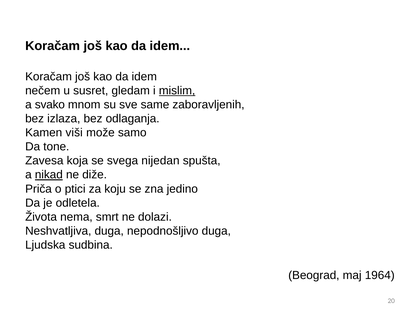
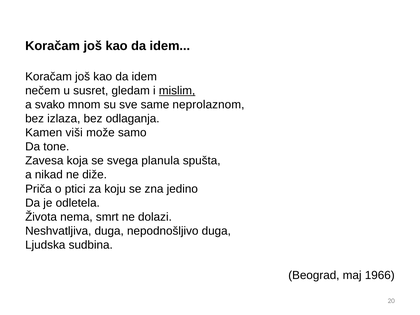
zaboravljenih: zaboravljenih -> neprolaznom
nijedan: nijedan -> planula
nikad underline: present -> none
1964: 1964 -> 1966
